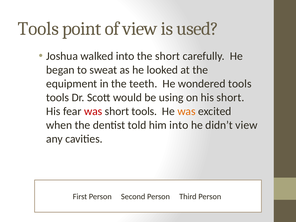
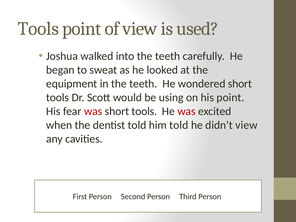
into the short: short -> teeth
wondered tools: tools -> short
his short: short -> point
was at (186, 111) colour: orange -> red
him into: into -> told
